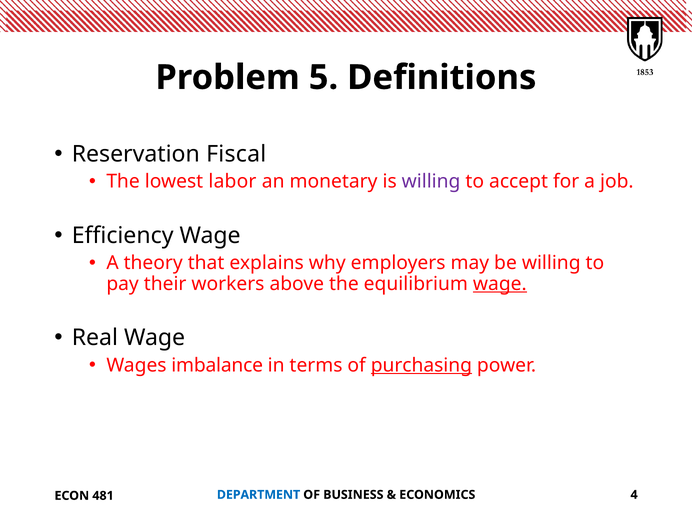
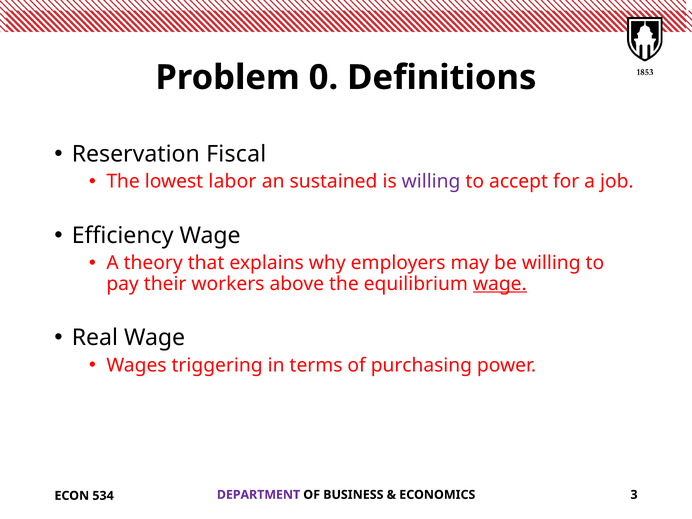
5: 5 -> 0
monetary: monetary -> sustained
imbalance: imbalance -> triggering
purchasing underline: present -> none
DEPARTMENT colour: blue -> purple
4: 4 -> 3
481: 481 -> 534
